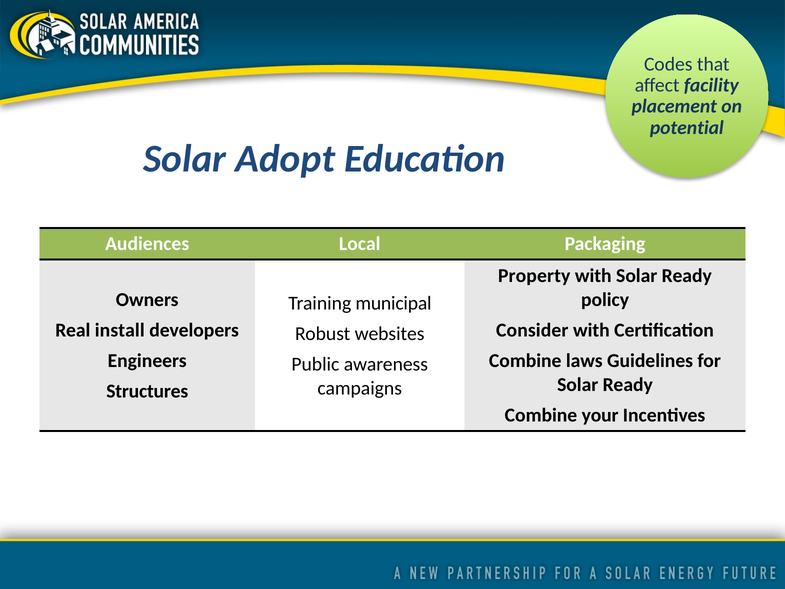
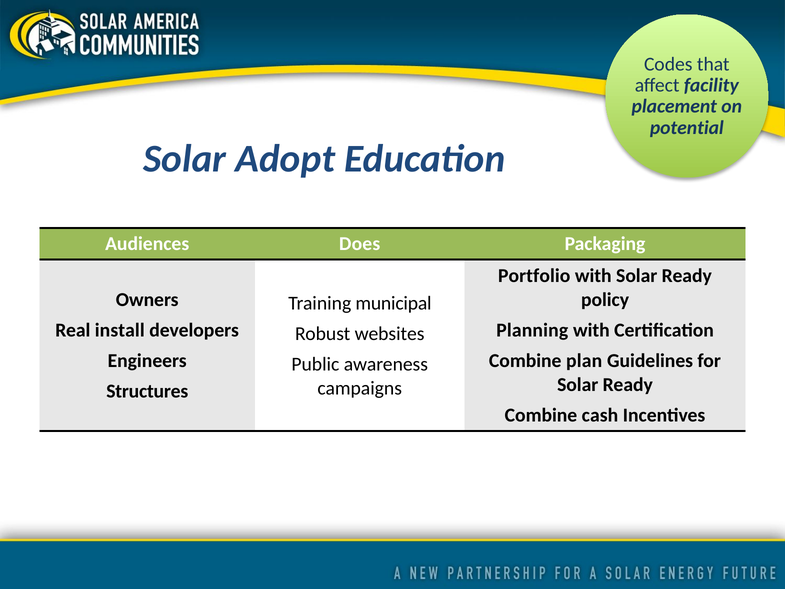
Local: Local -> Does
Property: Property -> Portfolio
Consider: Consider -> Planning
laws: laws -> plan
your: your -> cash
